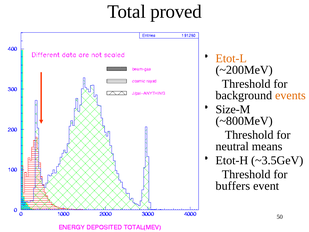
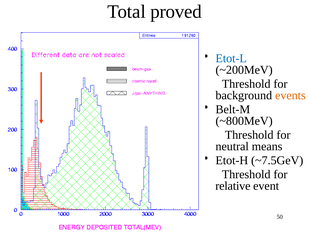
Etot-L colour: orange -> blue
Size-M: Size-M -> Belt-M
~3.5GeV: ~3.5GeV -> ~7.5GeV
buffers: buffers -> relative
